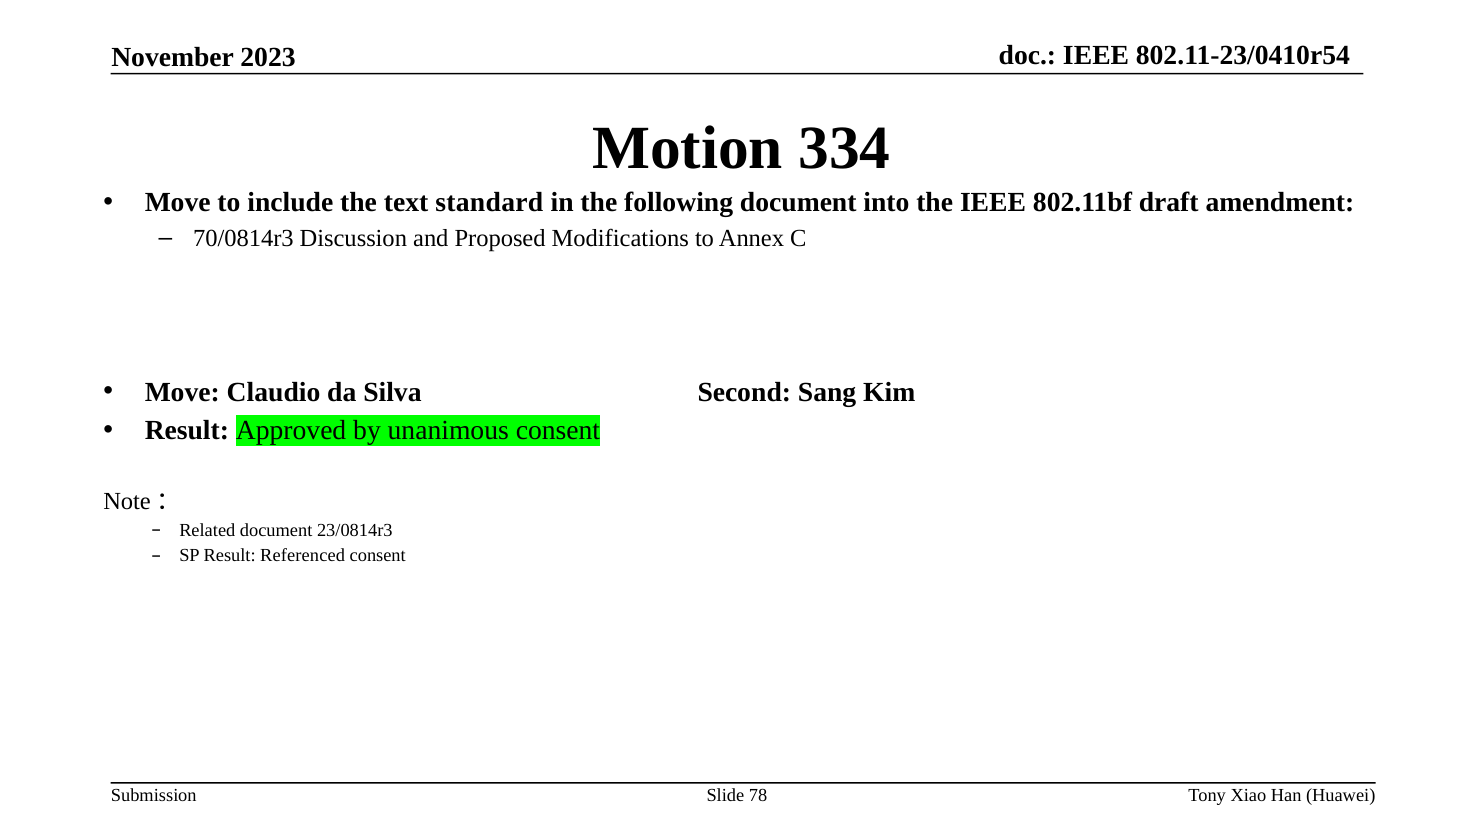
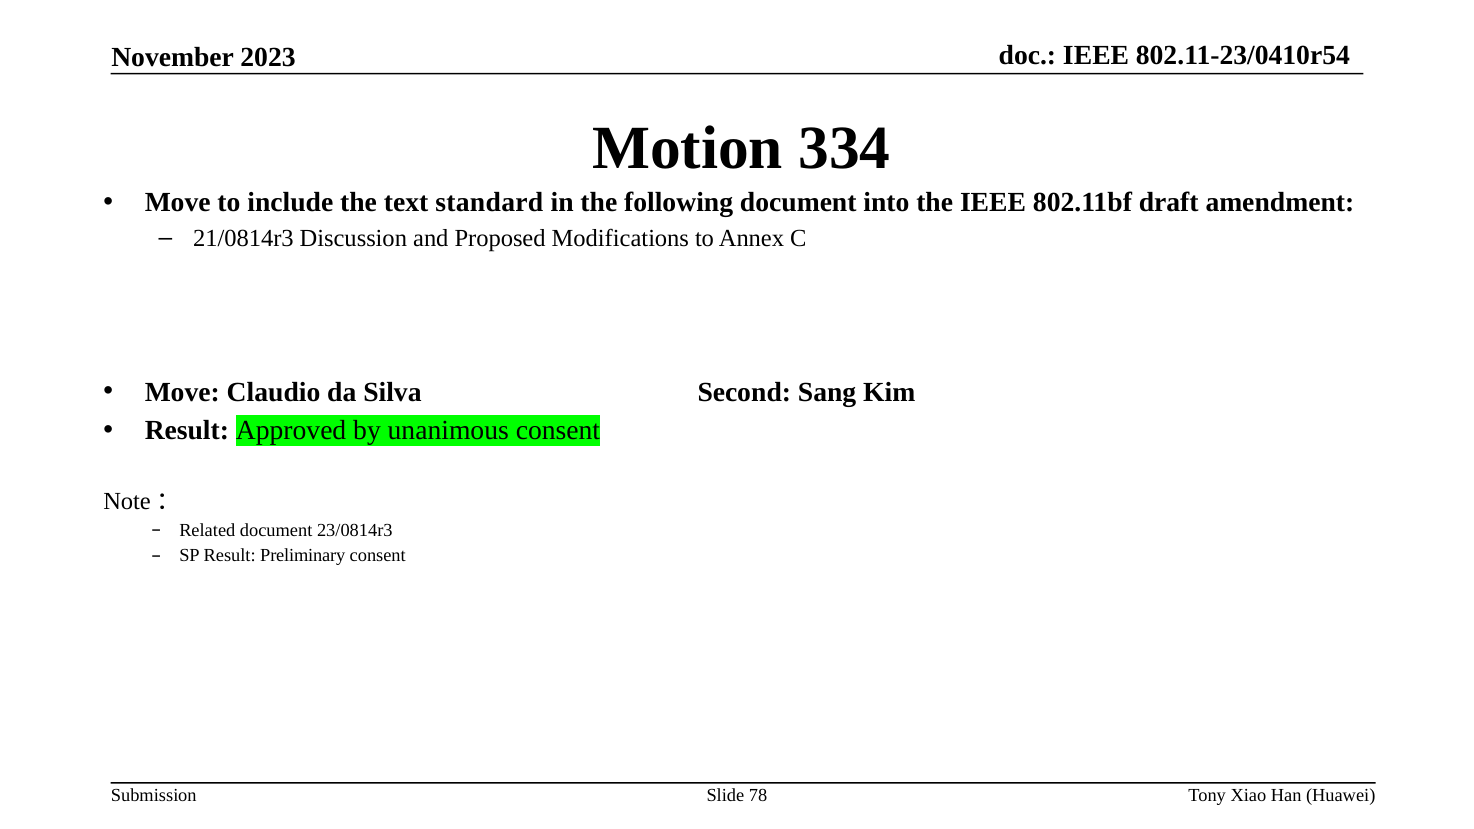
70/0814r3: 70/0814r3 -> 21/0814r3
Referenced: Referenced -> Preliminary
